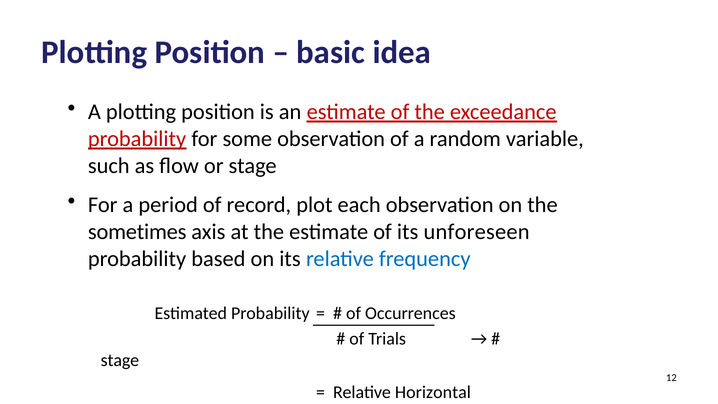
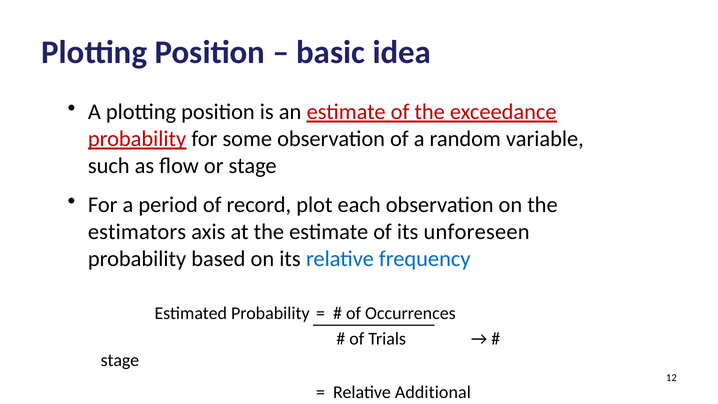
sometimes: sometimes -> estimators
Horizontal: Horizontal -> Additional
